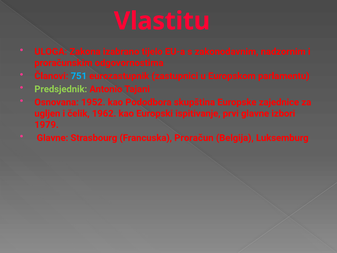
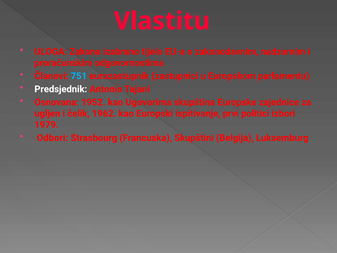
Predsjednik colour: light green -> white
Pododbora: Pododbora -> Ugovorima
prvi glavne: glavne -> politici
Glavne at (52, 138): Glavne -> Odbori
Proračun: Proračun -> Skupštini
